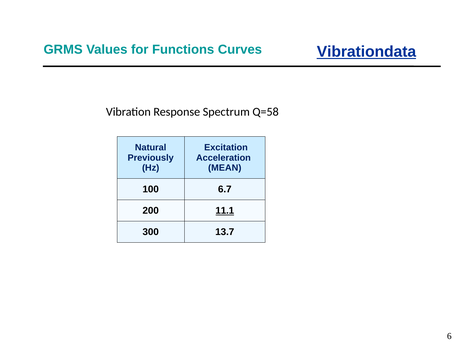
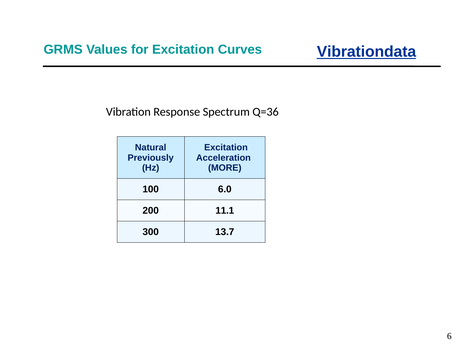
for Functions: Functions -> Excitation
Q=58: Q=58 -> Q=36
MEAN: MEAN -> MORE
6.7: 6.7 -> 6.0
11.1 underline: present -> none
